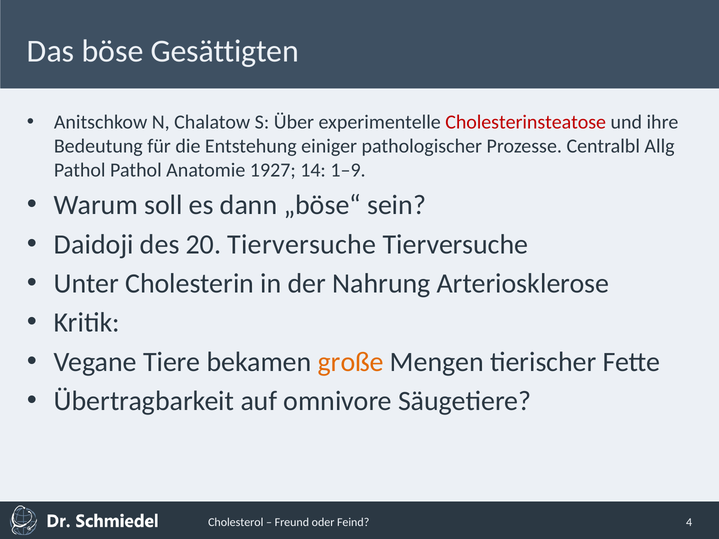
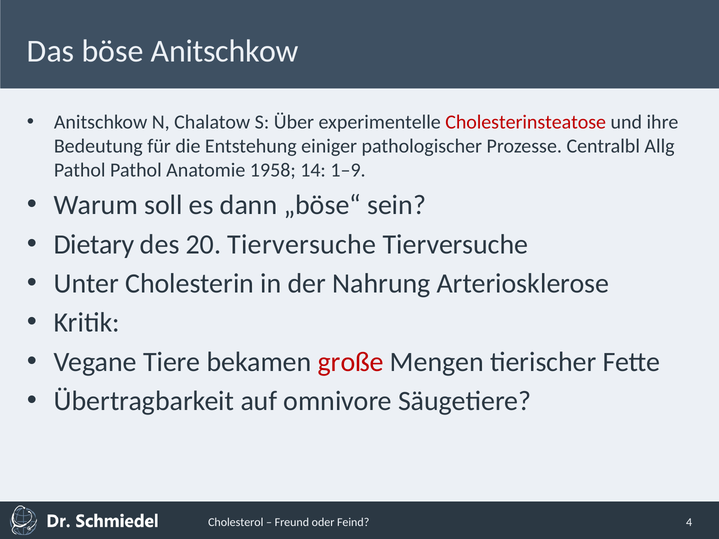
böse Gesättigten: Gesättigten -> Anitschkow
1927: 1927 -> 1958
Daidoji: Daidoji -> Dietary
große colour: orange -> red
